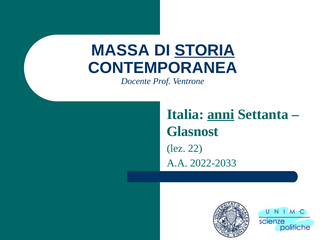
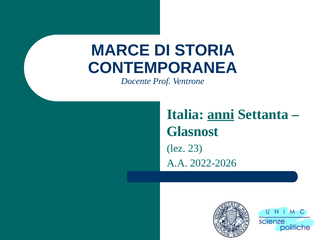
MASSA: MASSA -> MARCE
STORIA underline: present -> none
22: 22 -> 23
2022-2033: 2022-2033 -> 2022-2026
